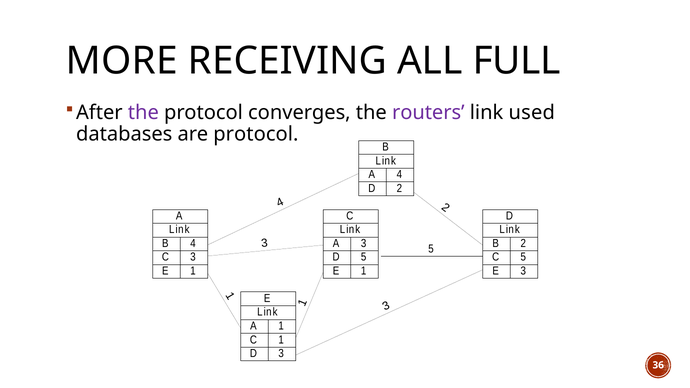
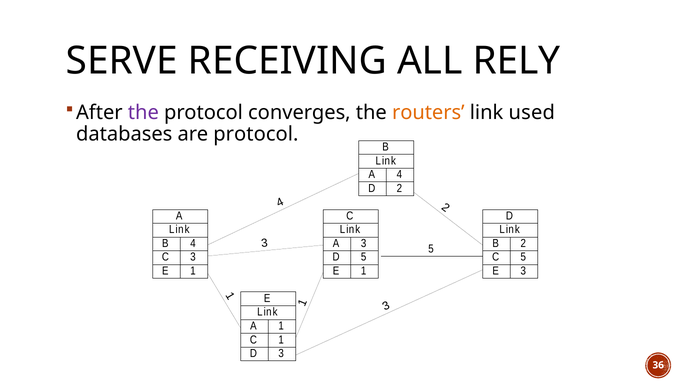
MORE: MORE -> SERVE
FULL: FULL -> RELY
routers colour: purple -> orange
